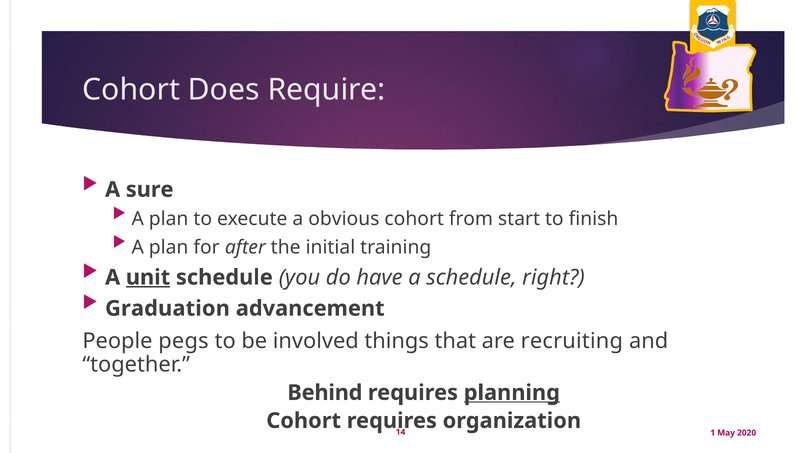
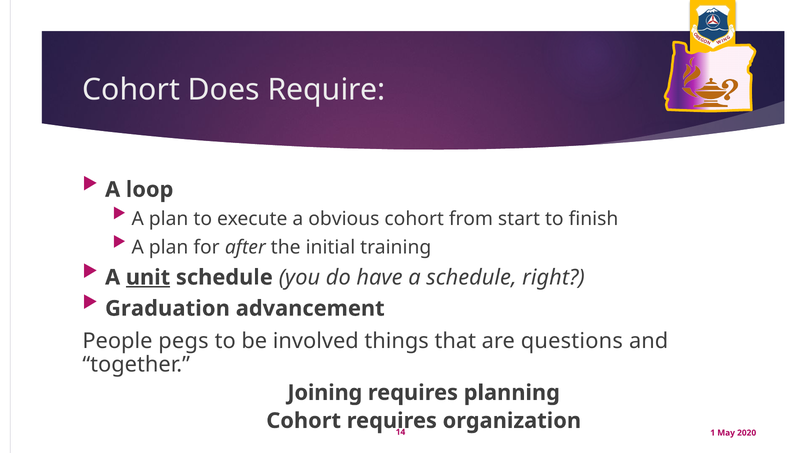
sure: sure -> loop
recruiting: recruiting -> questions
Behind: Behind -> Joining
planning underline: present -> none
